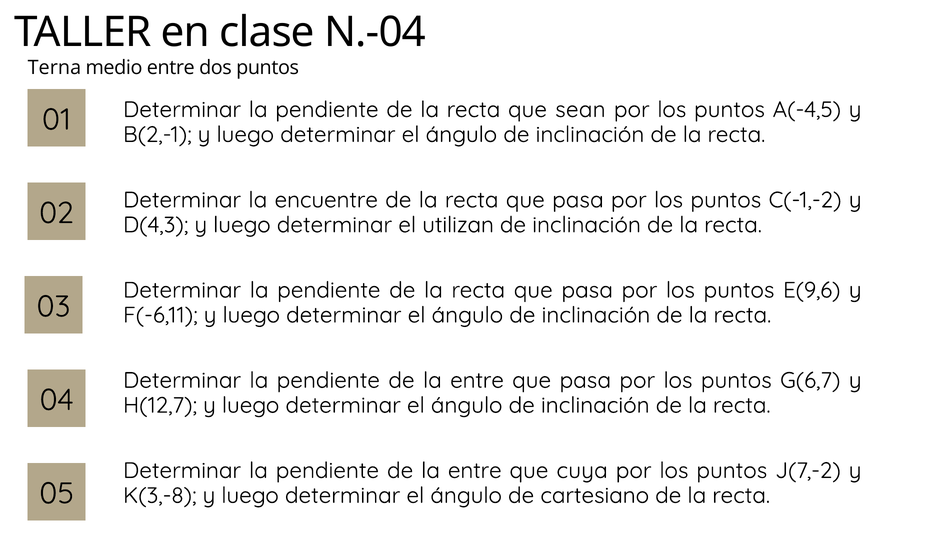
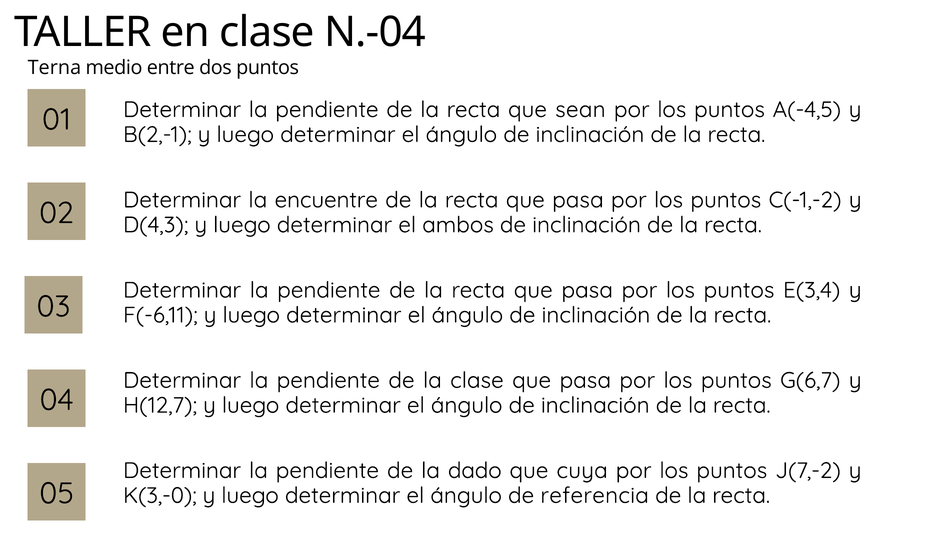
utilizan: utilizan -> ambos
E(9,6: E(9,6 -> E(3,4
entre at (477, 380): entre -> clase
entre at (475, 471): entre -> dado
K(3,-8: K(3,-8 -> K(3,-0
cartesiano: cartesiano -> referencia
